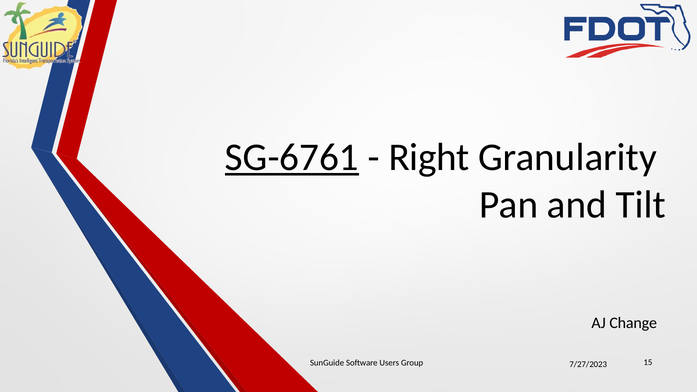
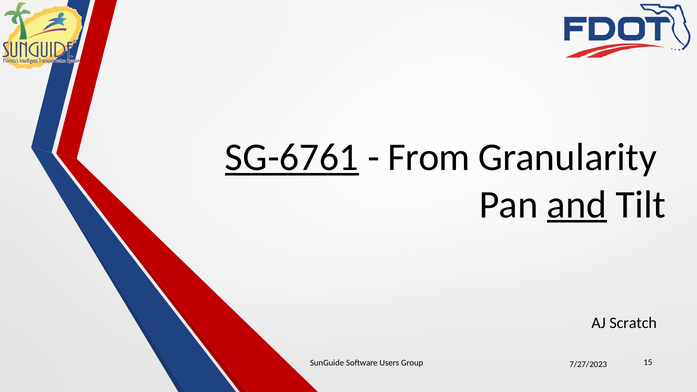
Right: Right -> From
and underline: none -> present
Change: Change -> Scratch
